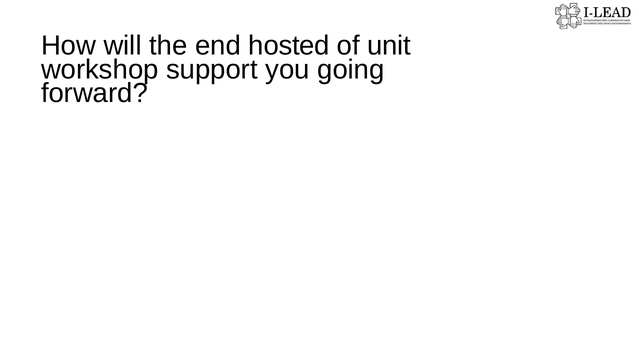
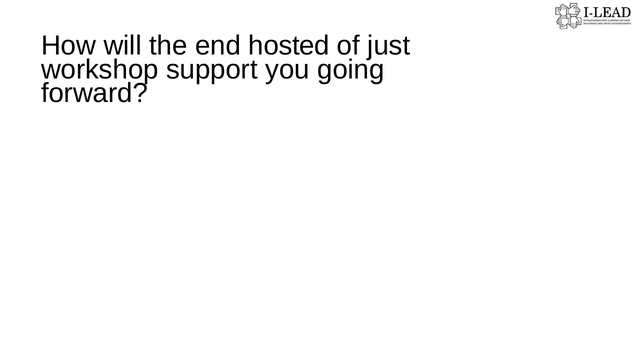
unit: unit -> just
